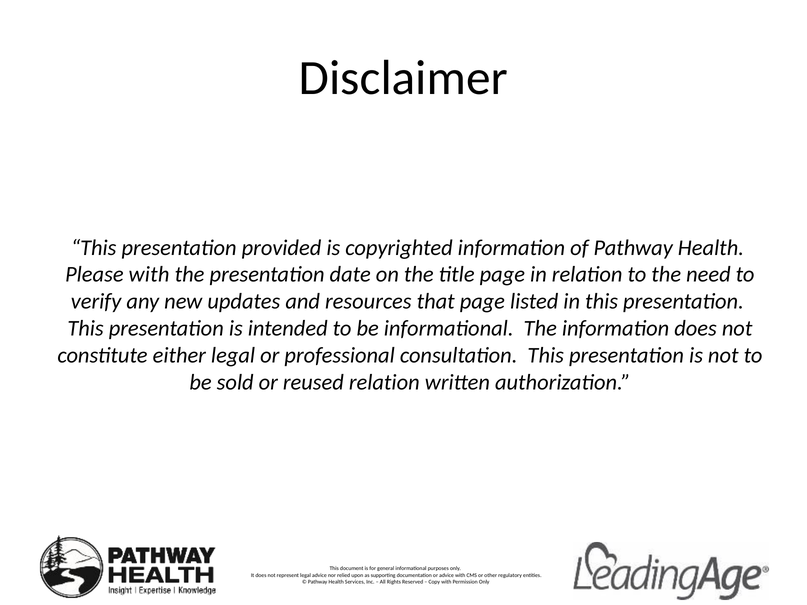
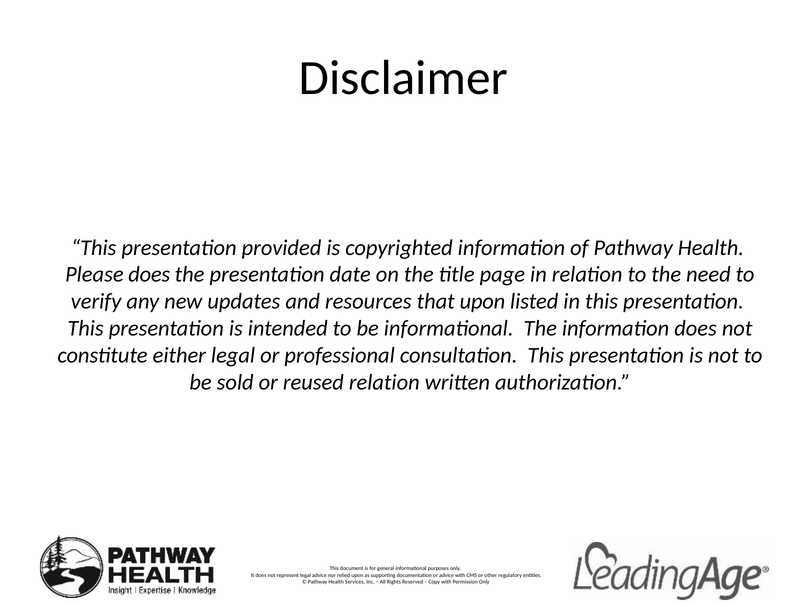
Please with: with -> does
that page: page -> upon
